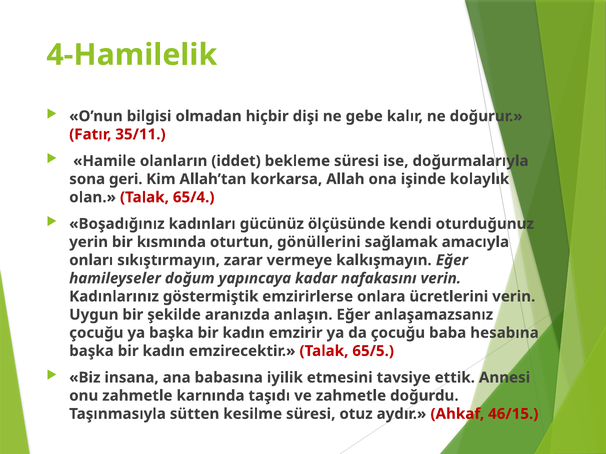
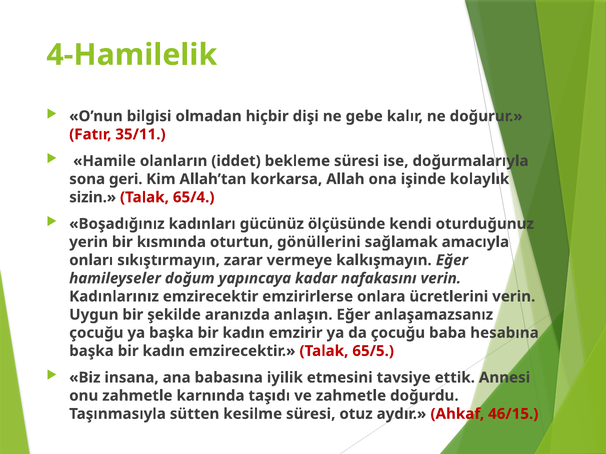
olan: olan -> sizin
Kadınlarınız göstermiştik: göstermiştik -> emzirecektir
